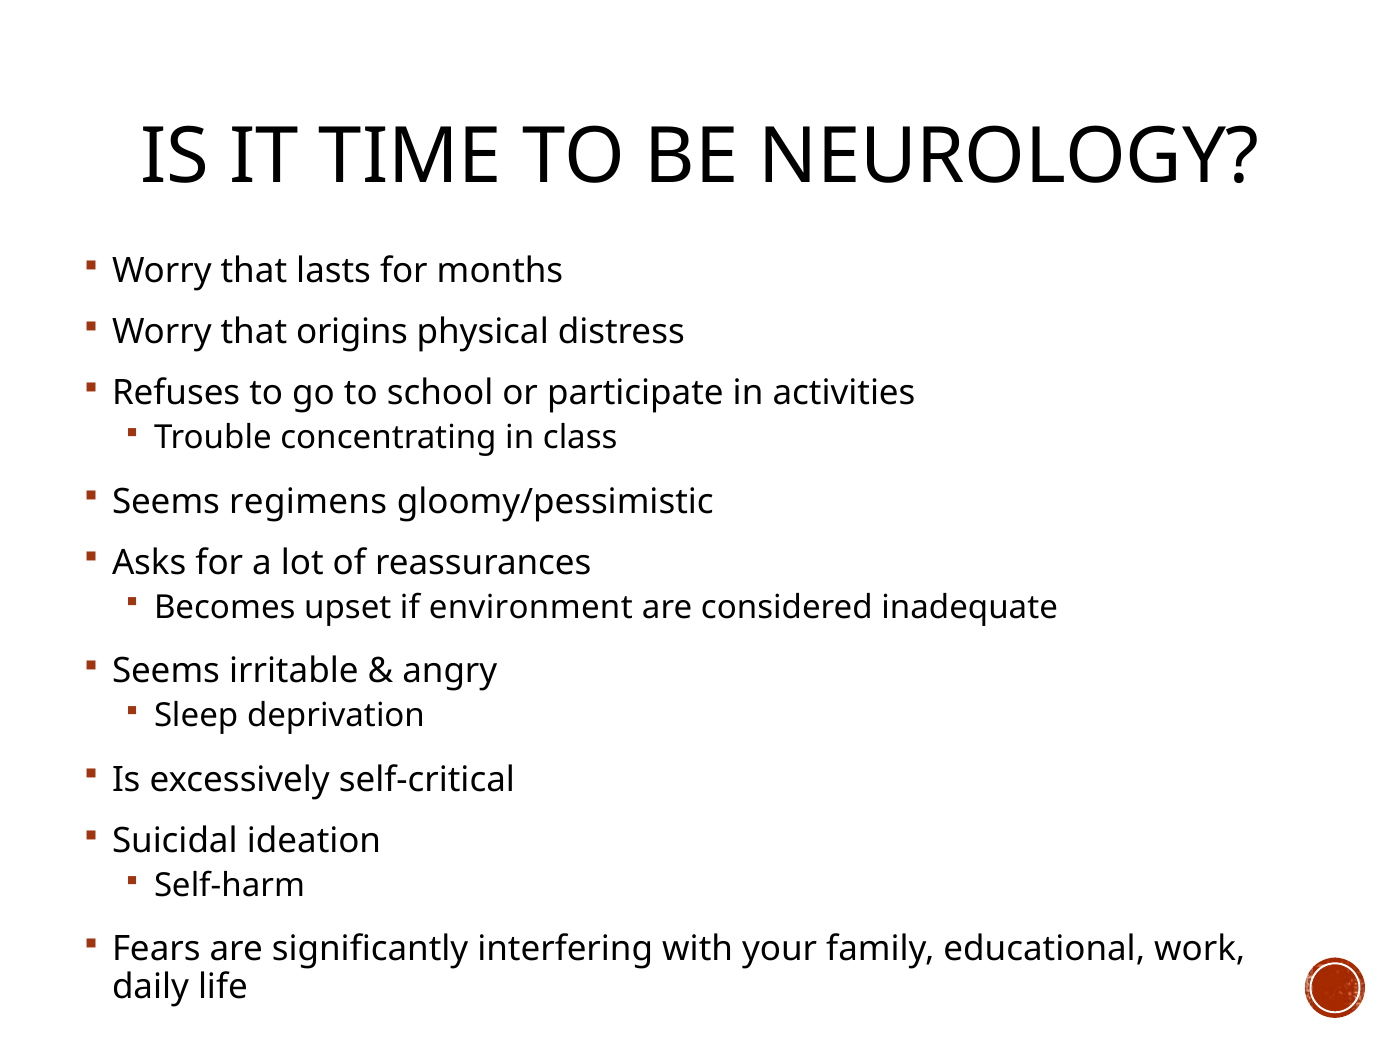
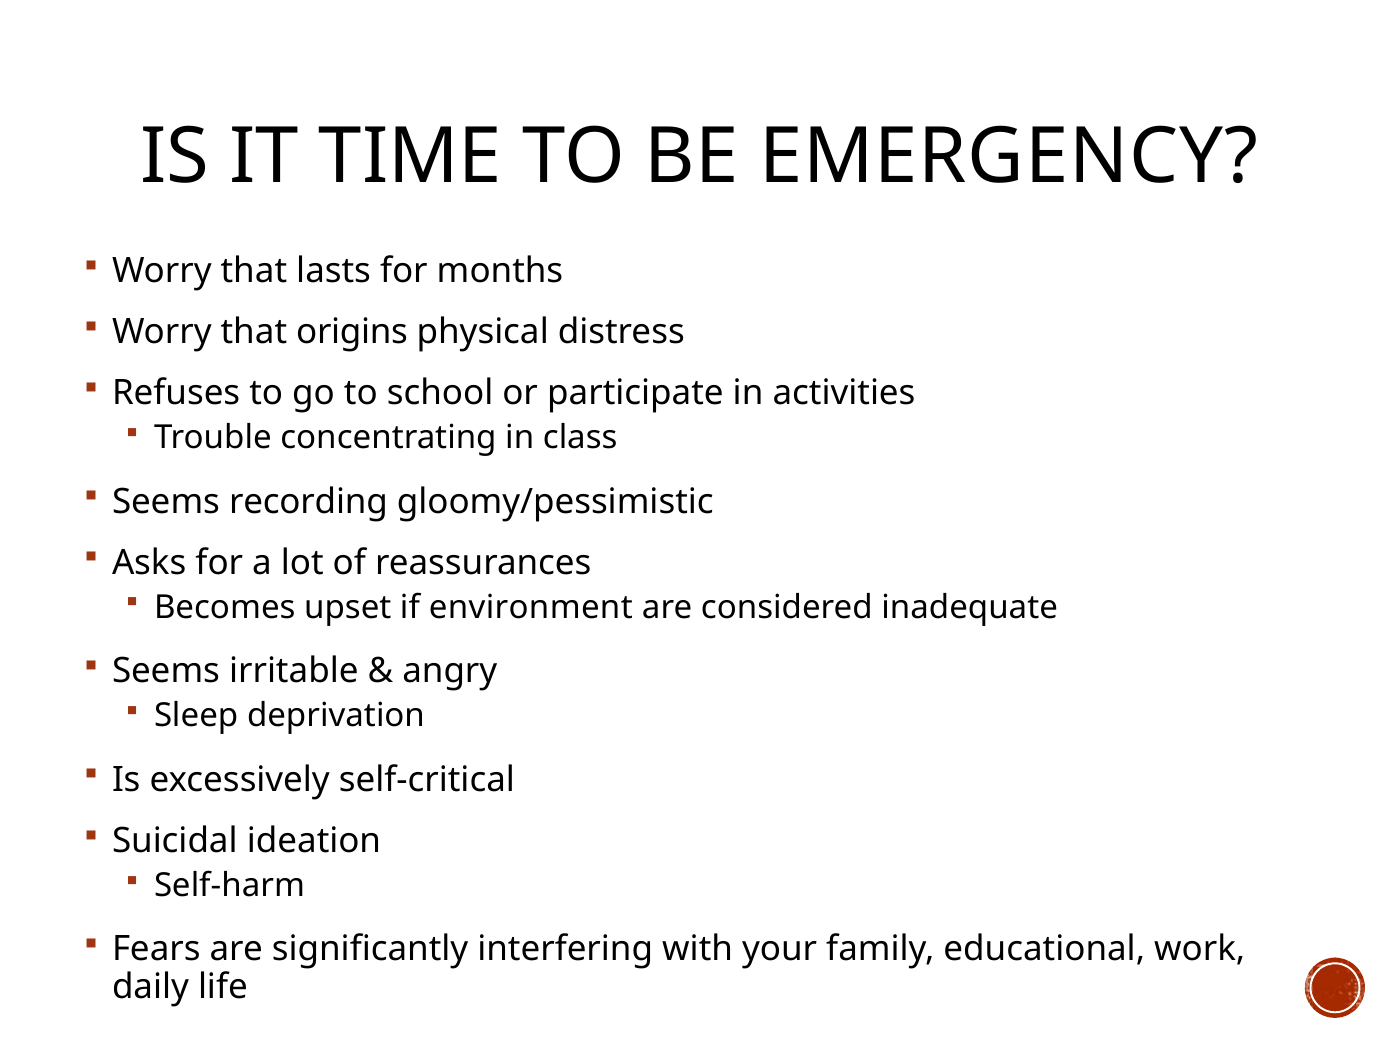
NEUROLOGY: NEUROLOGY -> EMERGENCY
regimens: regimens -> recording
